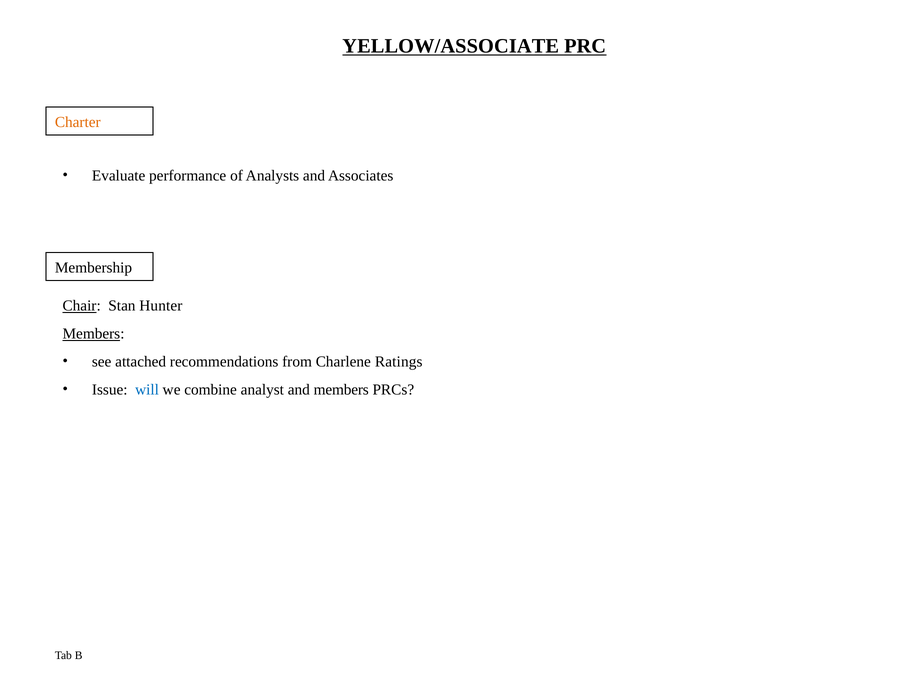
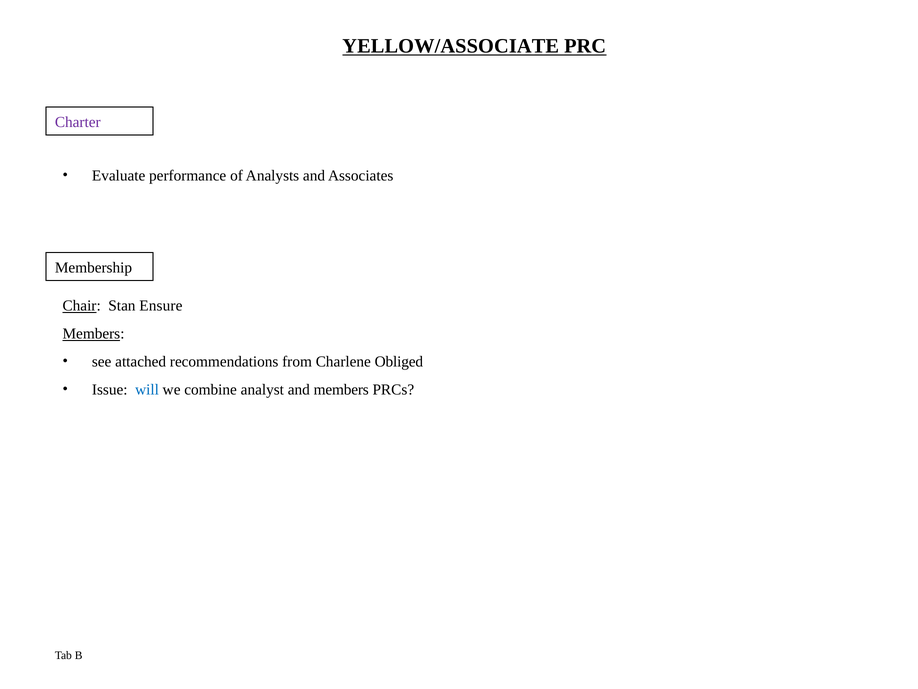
Charter colour: orange -> purple
Hunter: Hunter -> Ensure
Ratings: Ratings -> Obliged
